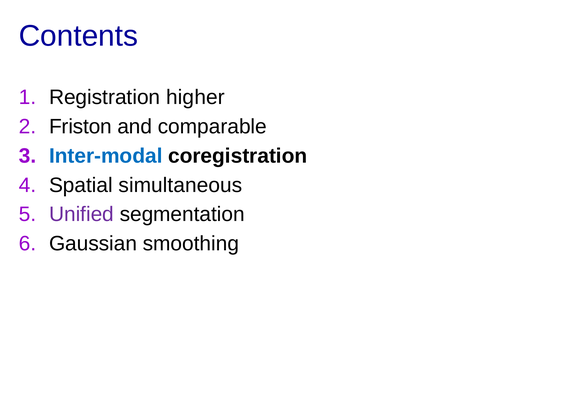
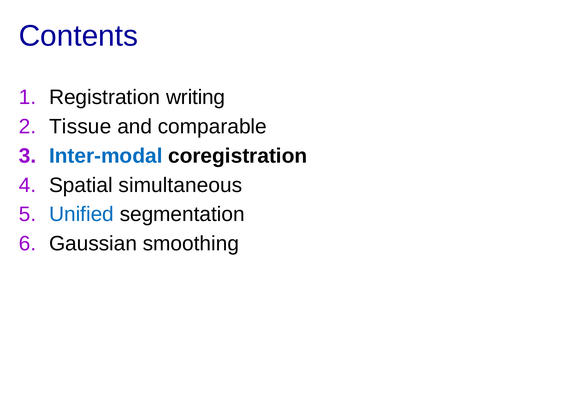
higher: higher -> writing
Friston: Friston -> Tissue
Unified colour: purple -> blue
